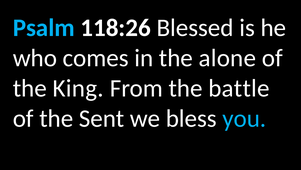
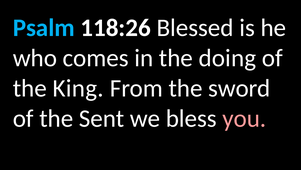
alone: alone -> doing
battle: battle -> sword
you colour: light blue -> pink
